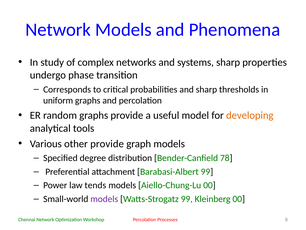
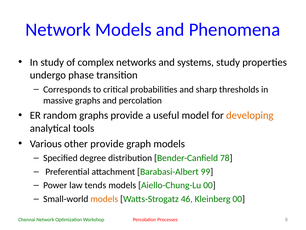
systems sharp: sharp -> study
uniform: uniform -> massive
models at (104, 199) colour: purple -> orange
Watts-Strogatz 99: 99 -> 46
